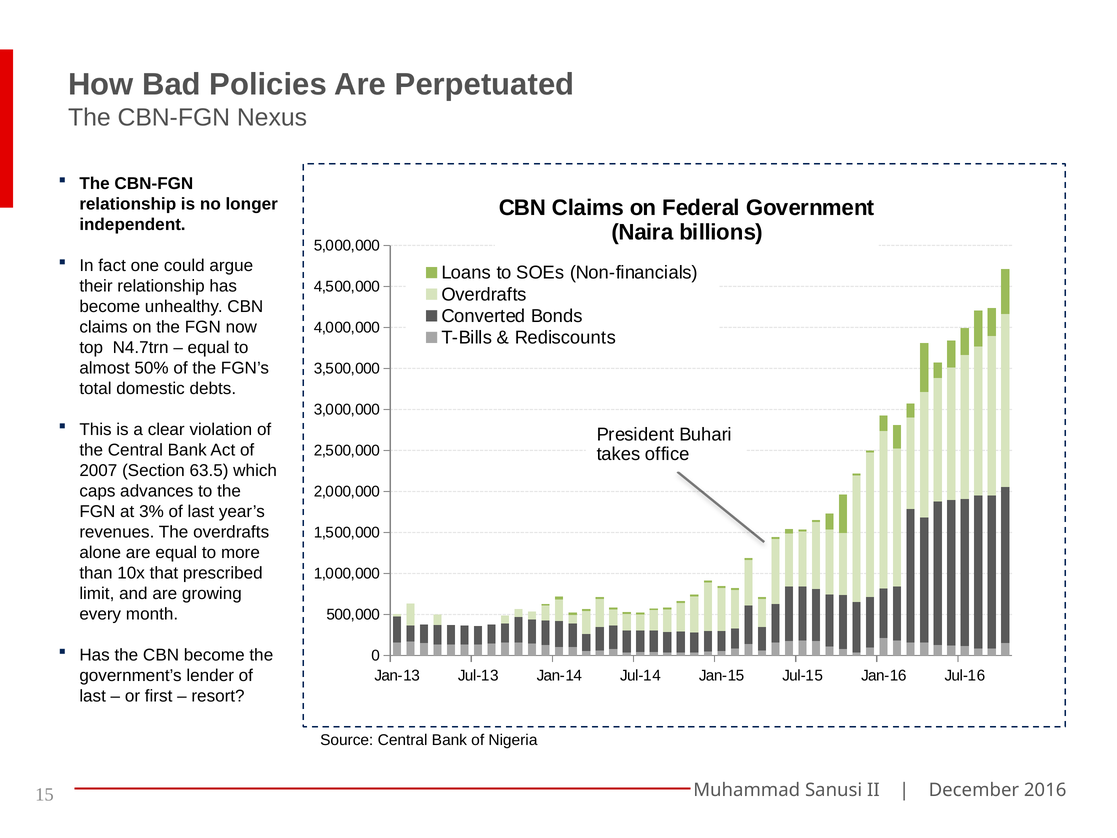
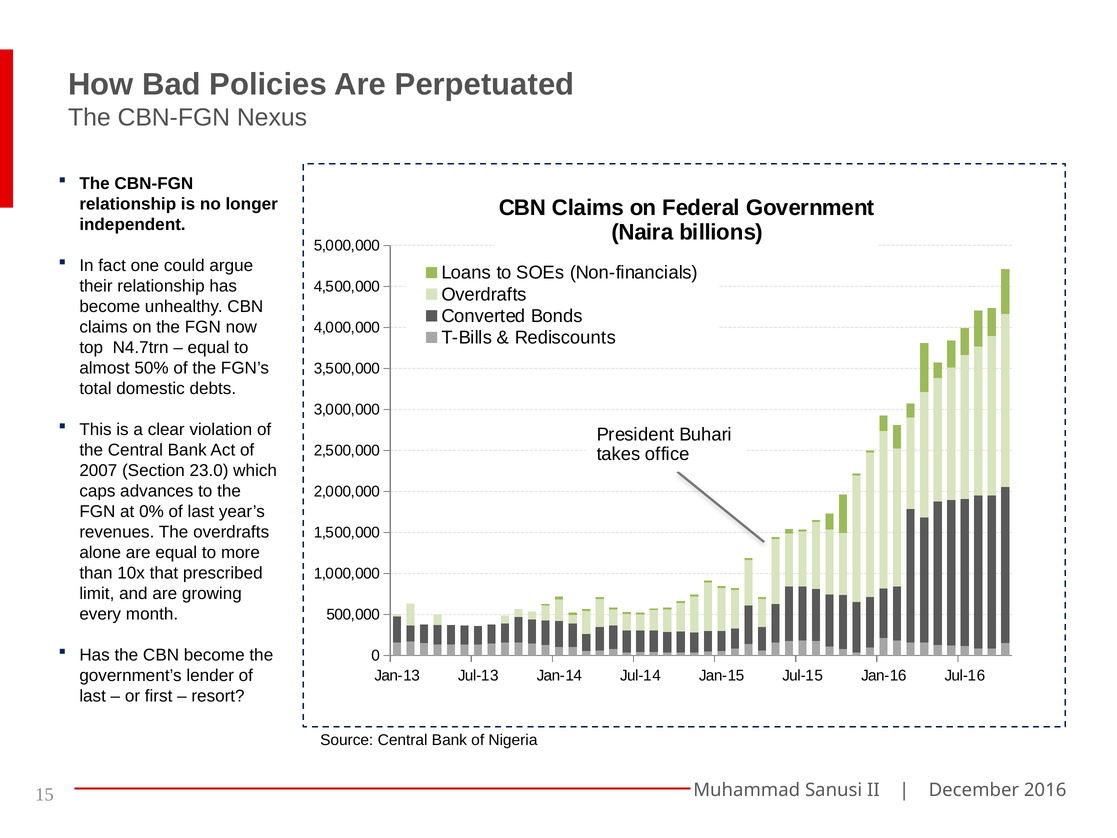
63.5: 63.5 -> 23.0
3%: 3% -> 0%
